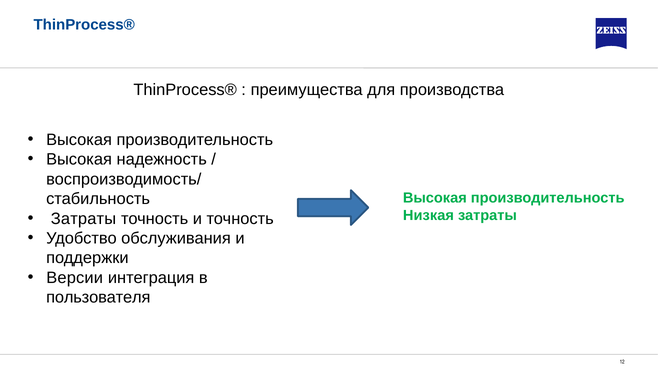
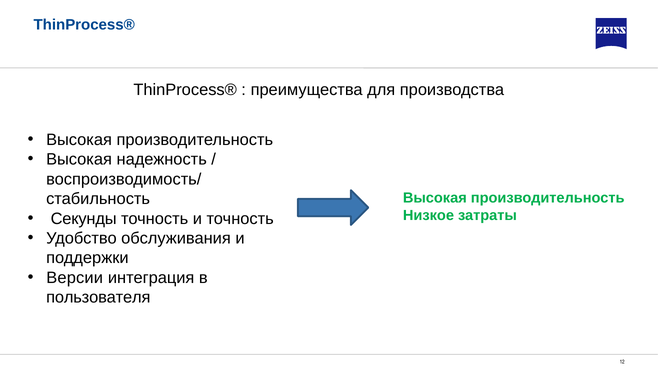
Низкая: Низкая -> Низкое
Затраты at (83, 219): Затраты -> Секунды
